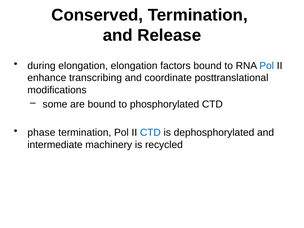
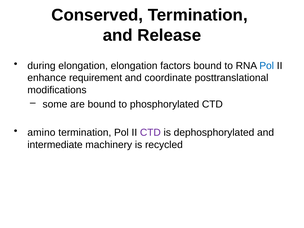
transcribing: transcribing -> requirement
phase: phase -> amino
CTD at (150, 133) colour: blue -> purple
